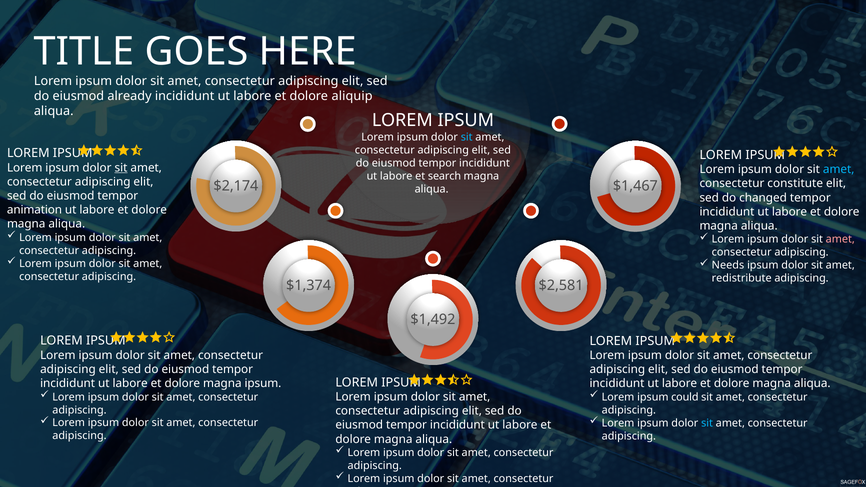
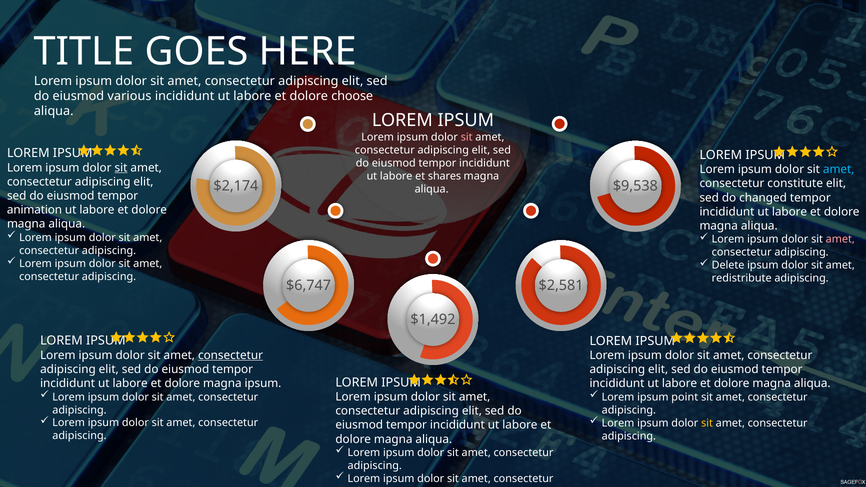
already: already -> various
aliquip: aliquip -> choose
sit at (467, 137) colour: light blue -> pink
search: search -> shares
$1,467: $1,467 -> $9,538
Needs: Needs -> Delete
$1,374: $1,374 -> $6,747
consectetur at (231, 355) underline: none -> present
could: could -> point
sit at (707, 423) colour: light blue -> yellow
